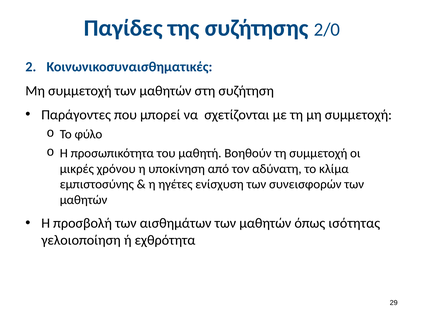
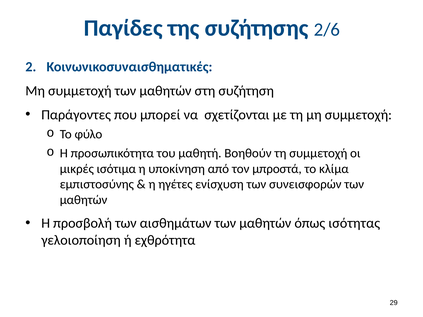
2/0: 2/0 -> 2/6
χρόνου: χρόνου -> ισότιμα
αδύνατη: αδύνατη -> μπροστά
